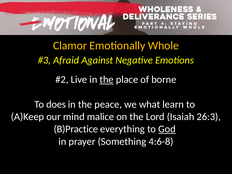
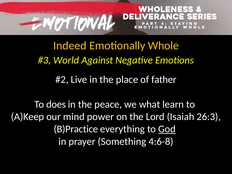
Clamor: Clamor -> Indeed
Afraid: Afraid -> World
the at (107, 80) underline: present -> none
borne: borne -> father
malice: malice -> power
